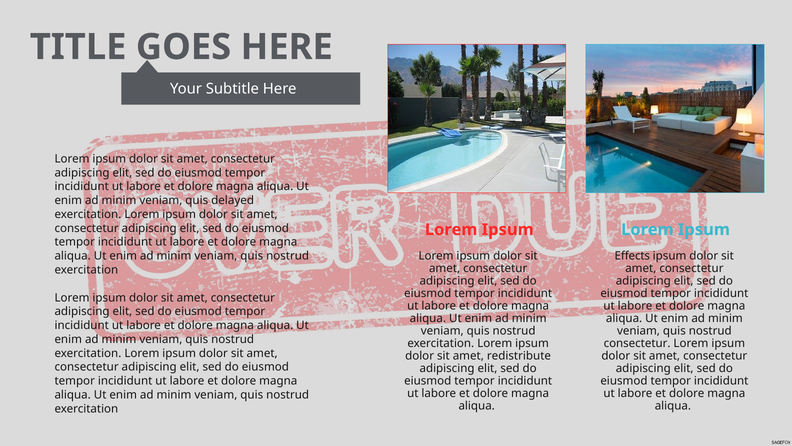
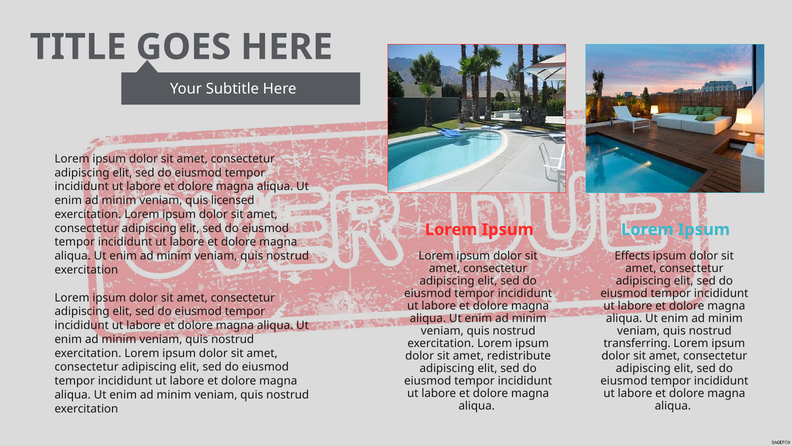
delayed: delayed -> licensed
consectetur at (637, 343): consectetur -> transferring
